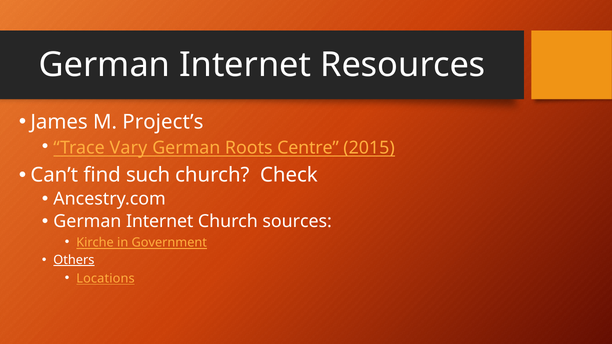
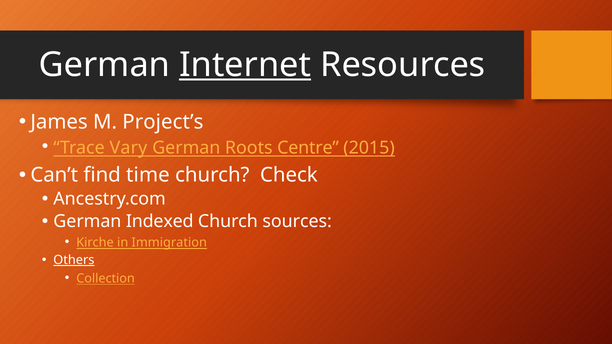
Internet at (245, 65) underline: none -> present
such: such -> time
Internet at (160, 222): Internet -> Indexed
Government: Government -> Immigration
Locations: Locations -> Collection
